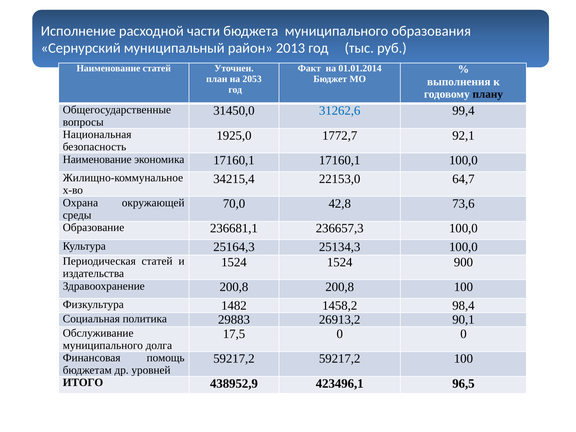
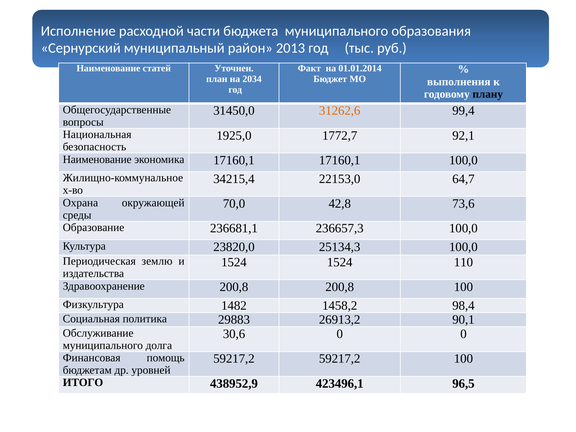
2053: 2053 -> 2034
31262,6 colour: blue -> orange
25164,3: 25164,3 -> 23820,0
Периодическая статей: статей -> землю
900: 900 -> 110
17,5: 17,5 -> 30,6
